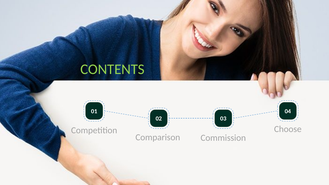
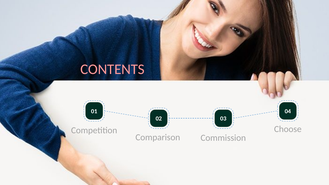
CONTENTS colour: light green -> pink
